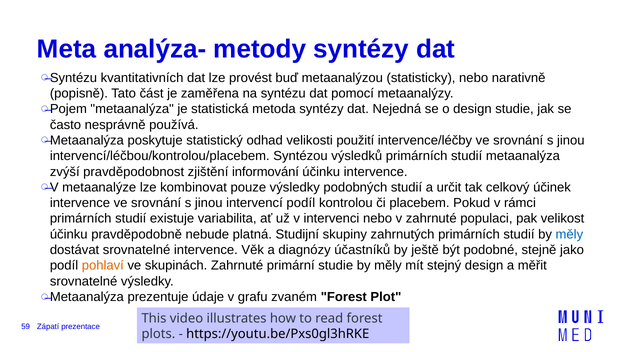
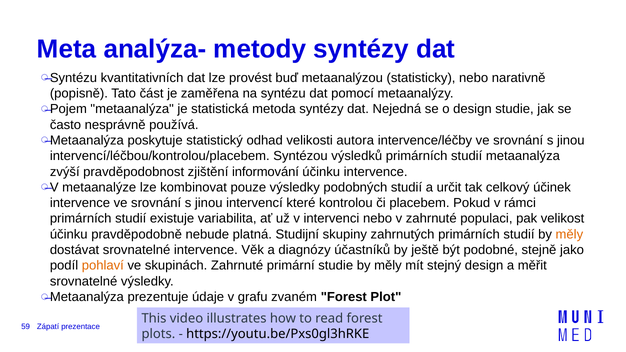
použití: použití -> autora
intervencí podíl: podíl -> které
měly at (569, 234) colour: blue -> orange
